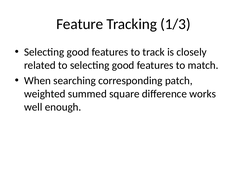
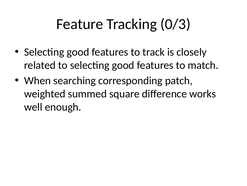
1/3: 1/3 -> 0/3
